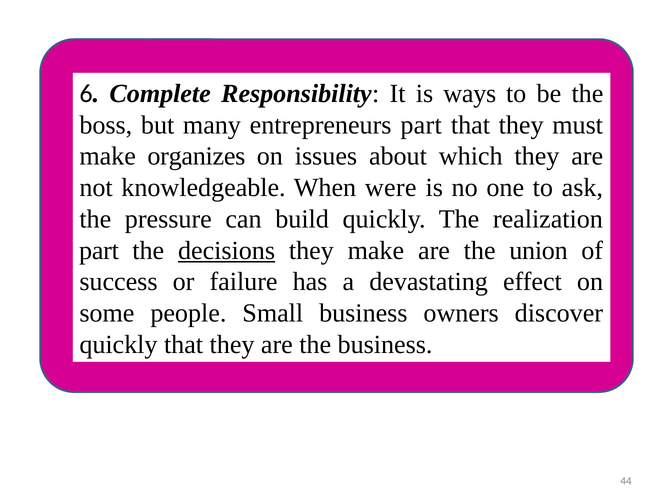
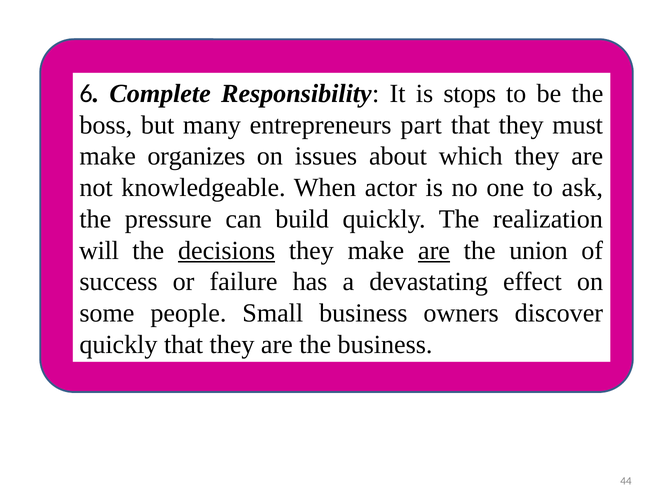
ways: ways -> stops
were: were -> actor
part at (99, 250): part -> will
are at (434, 250) underline: none -> present
